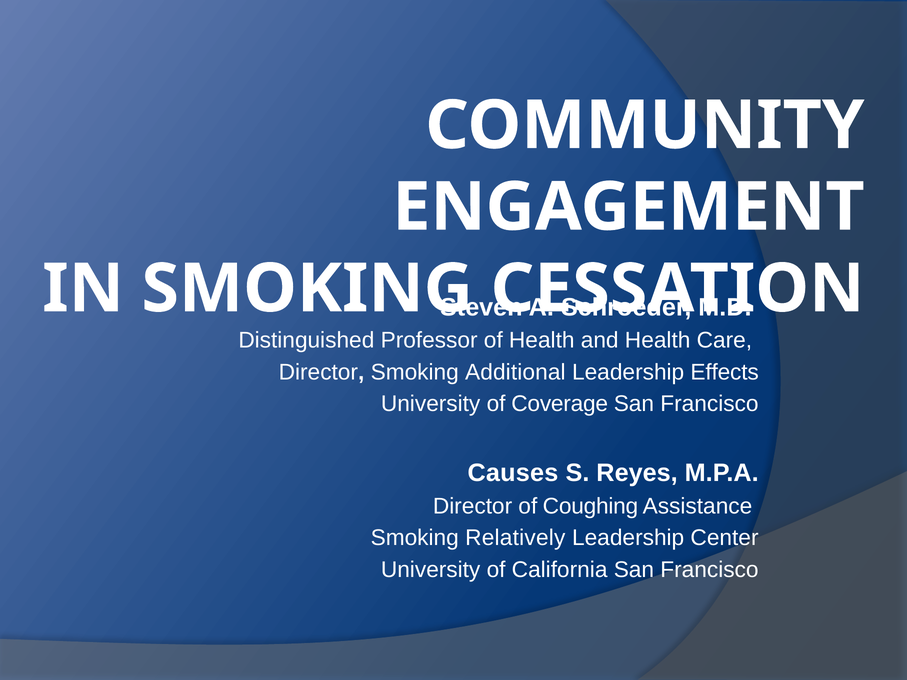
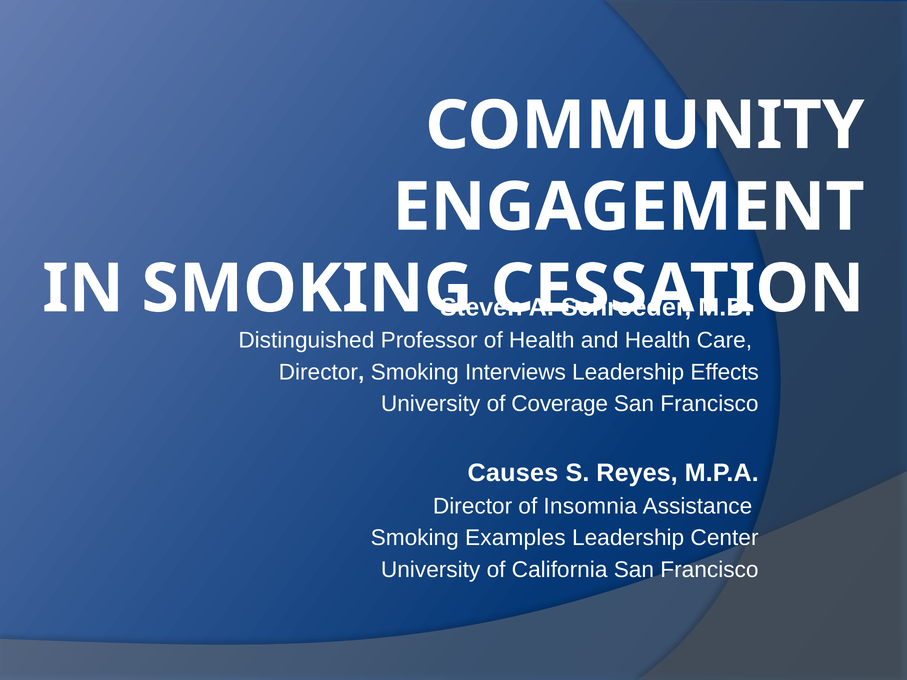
Additional: Additional -> Interviews
Coughing: Coughing -> Insomnia
Relatively: Relatively -> Examples
